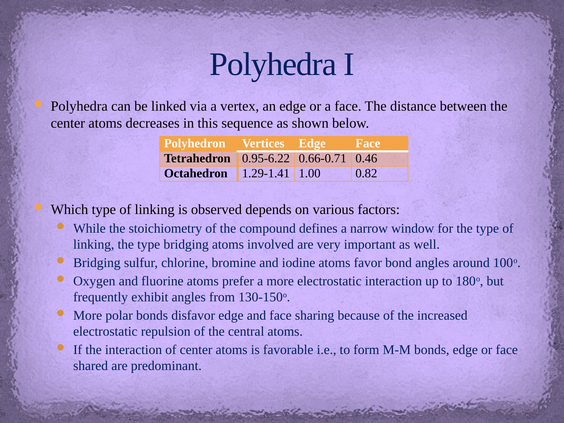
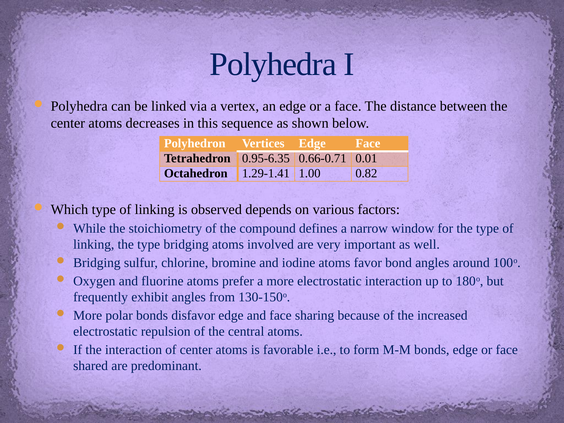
0.95-6.22: 0.95-6.22 -> 0.95-6.35
0.46: 0.46 -> 0.01
